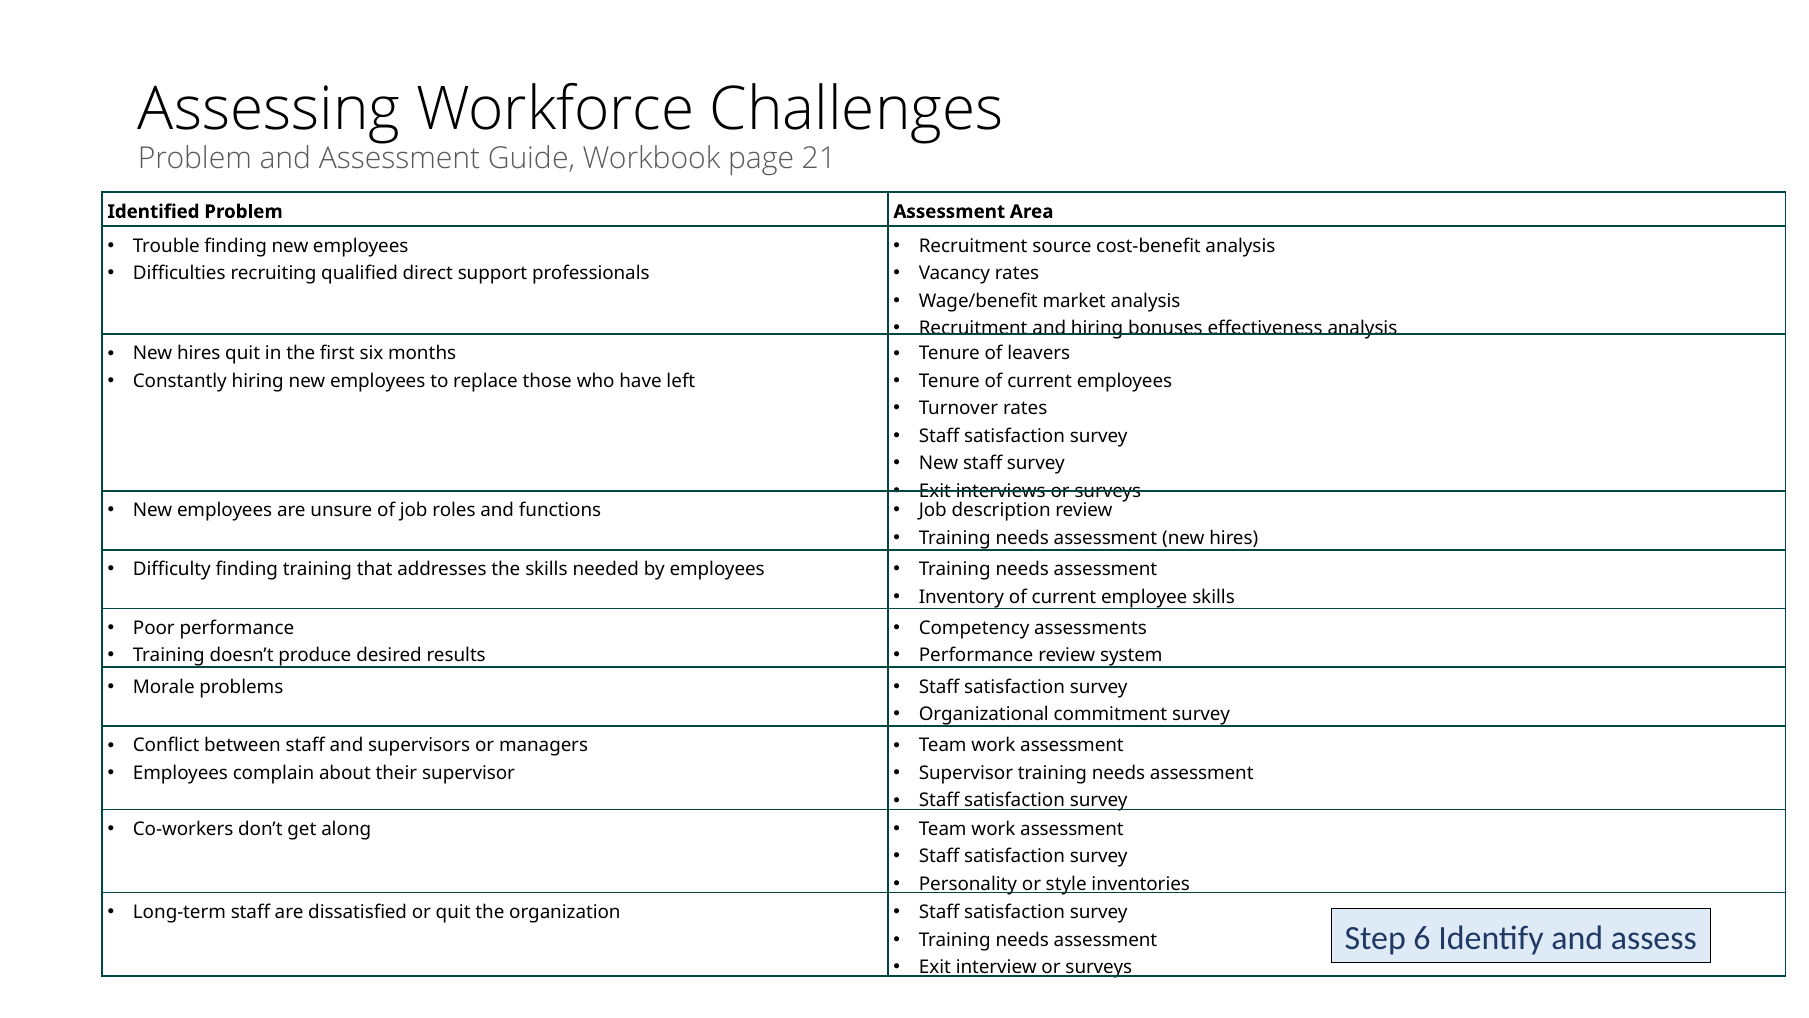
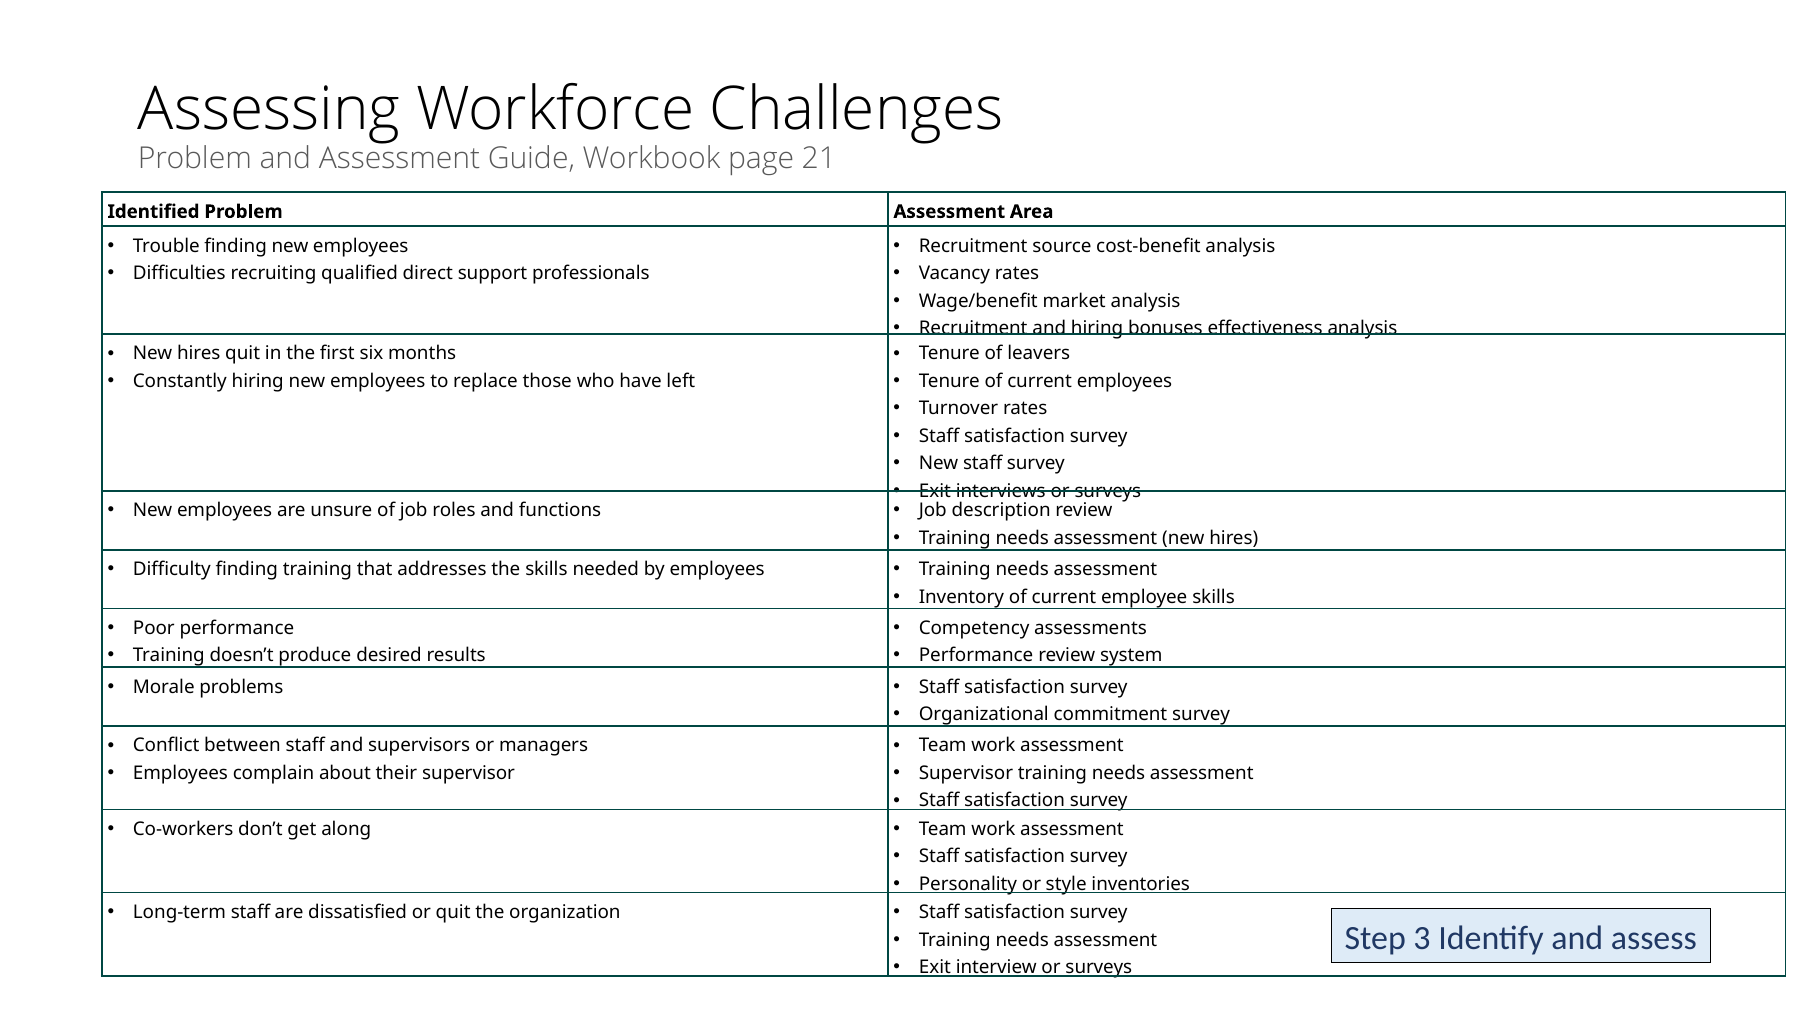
6: 6 -> 3
